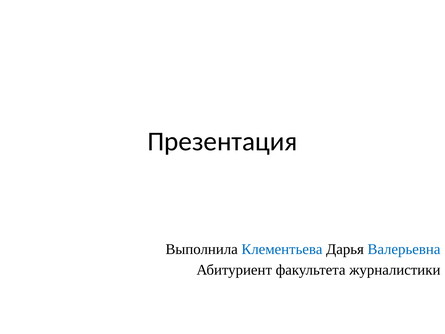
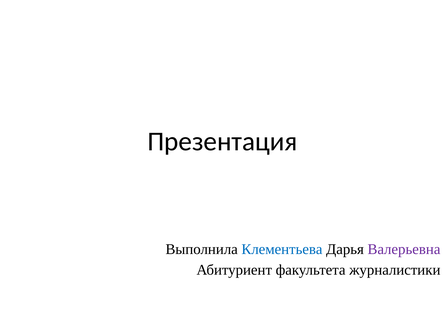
Валерьевна colour: blue -> purple
